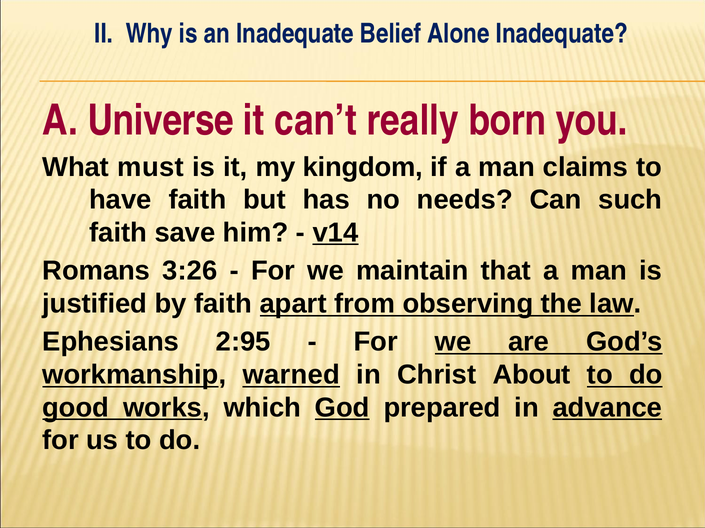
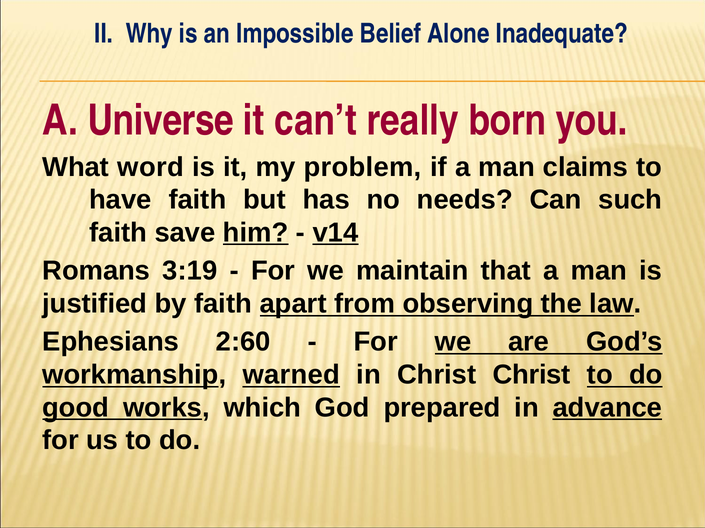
an Inadequate: Inadequate -> Impossible
must: must -> word
kingdom: kingdom -> problem
him underline: none -> present
3:26: 3:26 -> 3:19
2:95: 2:95 -> 2:60
Christ About: About -> Christ
God underline: present -> none
